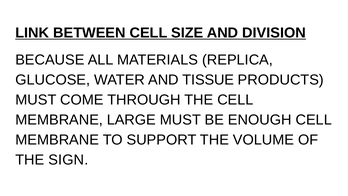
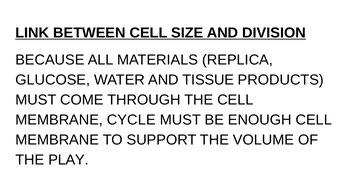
LARGE: LARGE -> CYCLE
SIGN: SIGN -> PLAY
